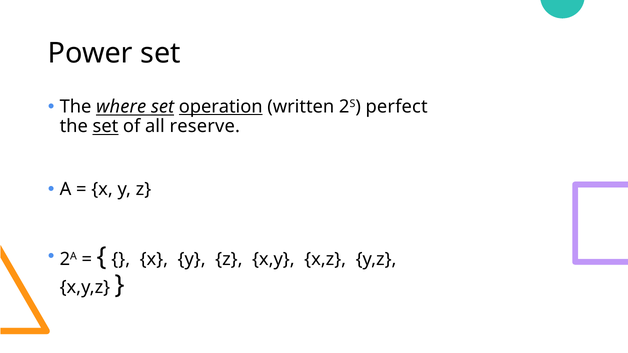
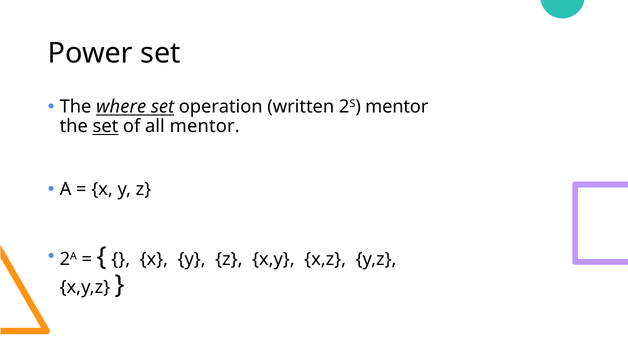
operation underline: present -> none
2S perfect: perfect -> mentor
all reserve: reserve -> mentor
